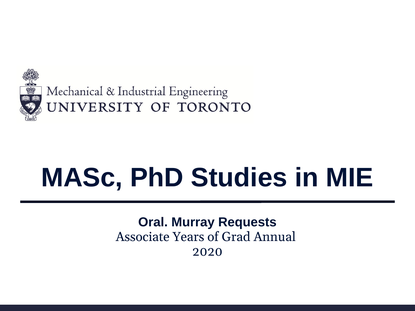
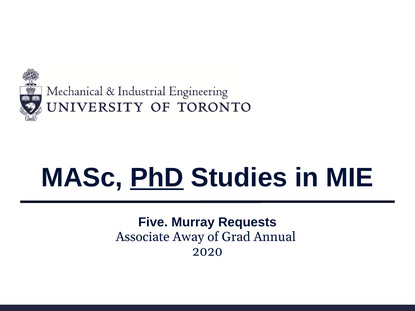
PhD underline: none -> present
Oral: Oral -> Five
Years: Years -> Away
